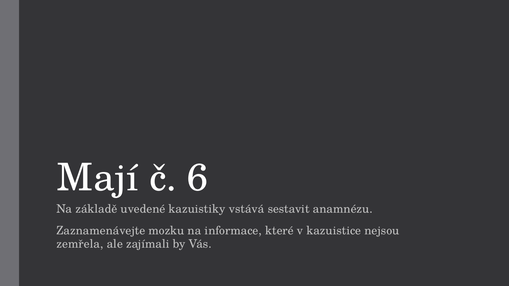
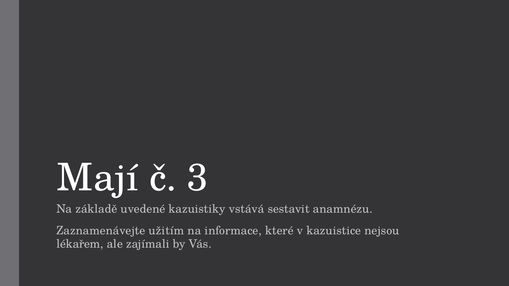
6: 6 -> 3
mozku: mozku -> užitím
zemřela: zemřela -> lékařem
